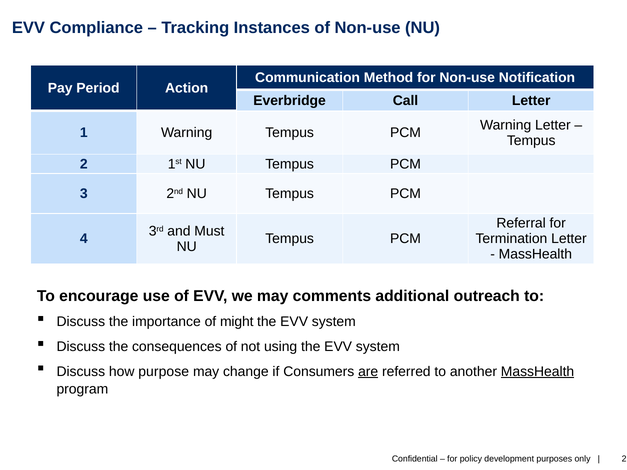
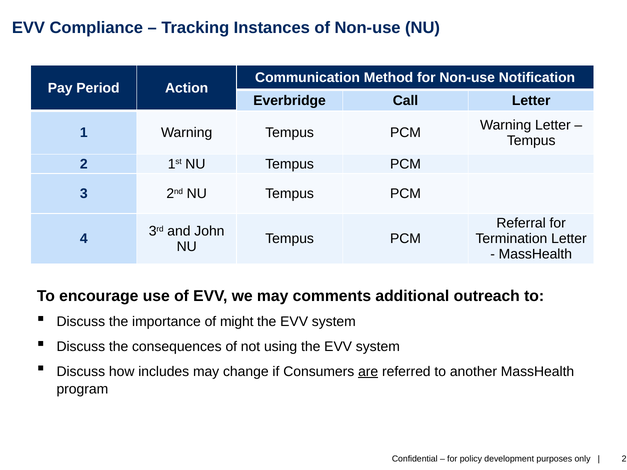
Must: Must -> John
purpose: purpose -> includes
MassHealth at (538, 372) underline: present -> none
